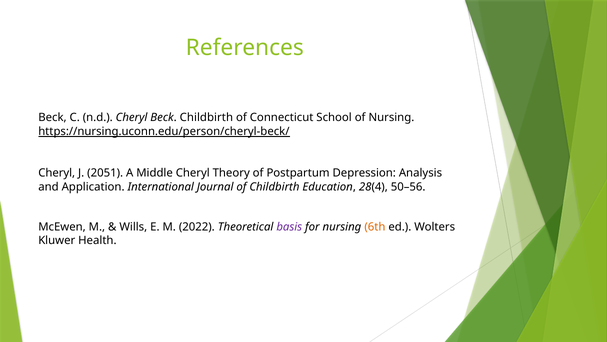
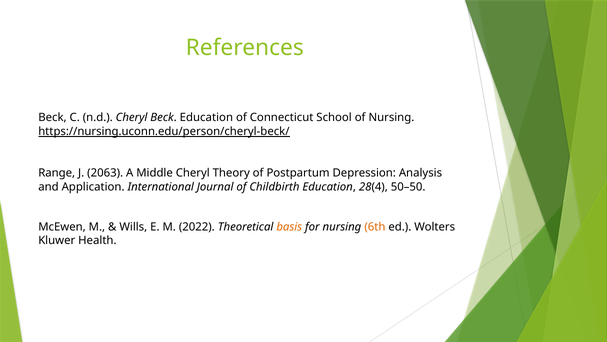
Beck Childbirth: Childbirth -> Education
Cheryl at (57, 173): Cheryl -> Range
2051: 2051 -> 2063
50–56: 50–56 -> 50–50
basis colour: purple -> orange
